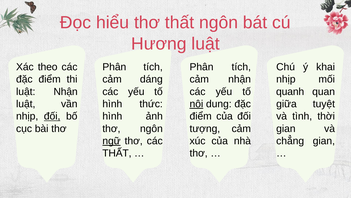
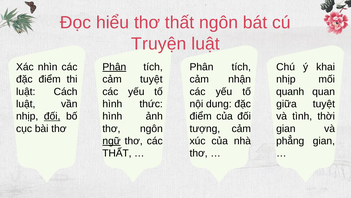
Hương: Hương -> Truyện
theo: theo -> nhìn
Phân at (114, 67) underline: none -> present
cảm dáng: dáng -> tuyệt
luật Nhận: Nhận -> Cách
nội underline: present -> none
chẳng: chẳng -> phẳng
